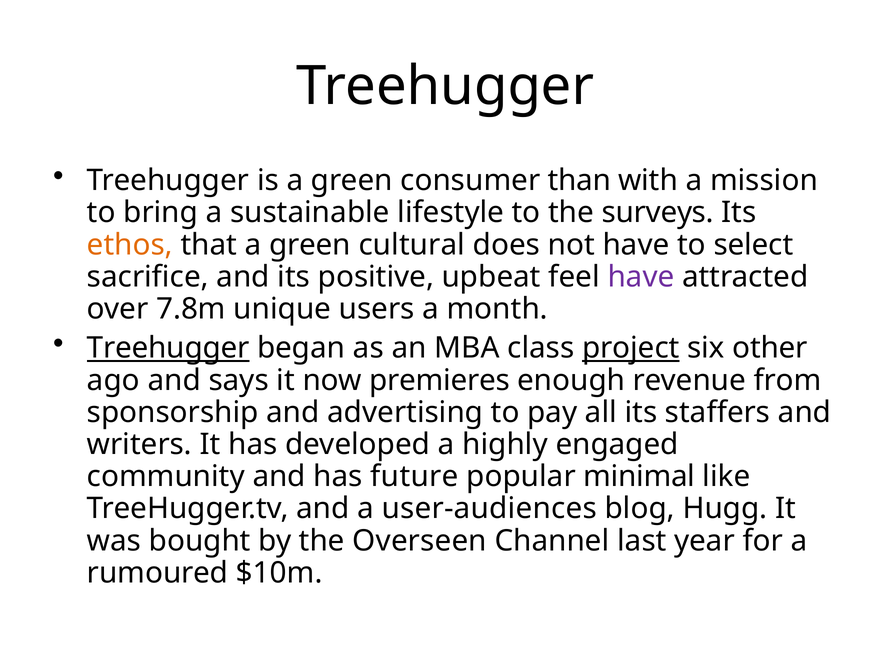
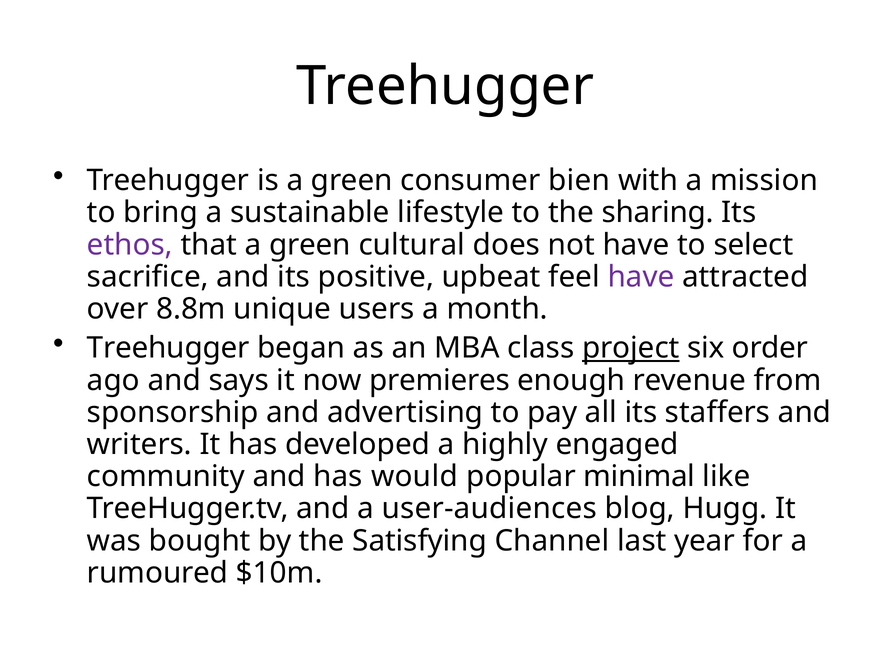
than: than -> bien
surveys: surveys -> sharing
ethos colour: orange -> purple
7.8m: 7.8m -> 8.8m
Treehugger at (168, 348) underline: present -> none
other: other -> order
future: future -> would
Overseen: Overseen -> Satisfying
